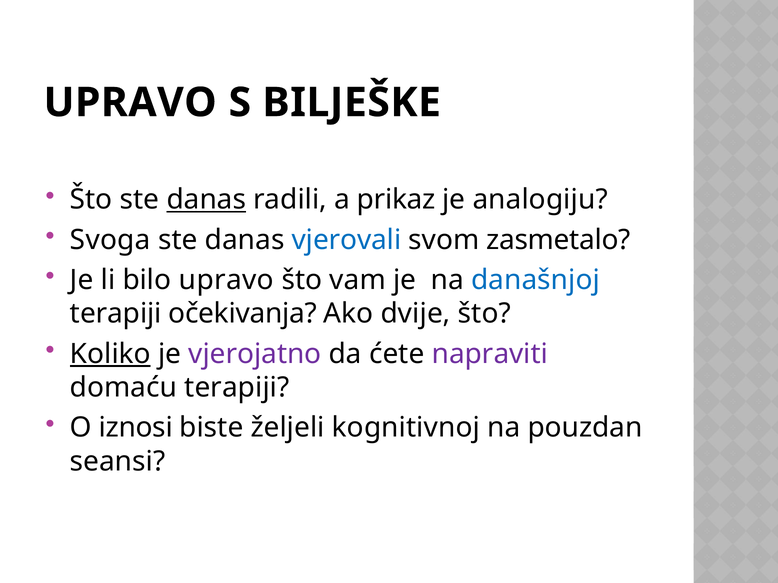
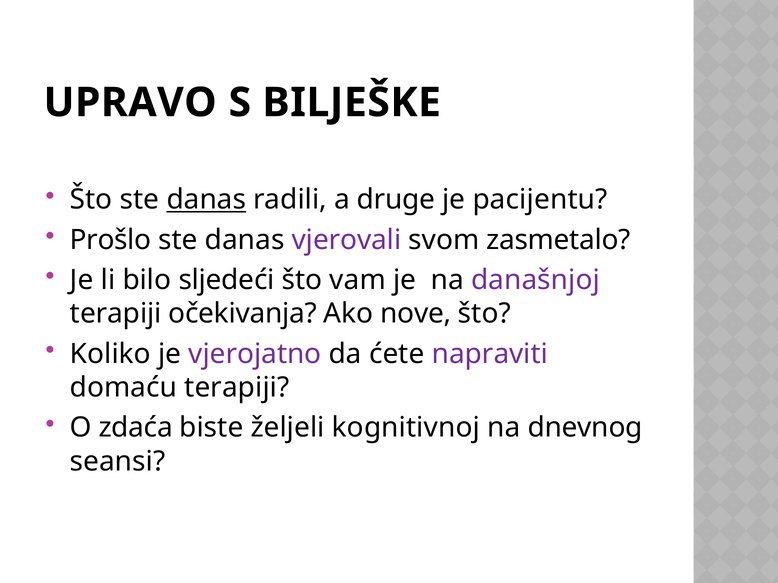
prikaz: prikaz -> druge
analogiju: analogiju -> pacijentu
Svoga: Svoga -> Prošlo
vjerovali colour: blue -> purple
bilo upravo: upravo -> sljedeći
današnjoj colour: blue -> purple
dvije: dvije -> nove
Koliko underline: present -> none
iznosi: iznosi -> zdaća
pouzdan: pouzdan -> dnevnog
